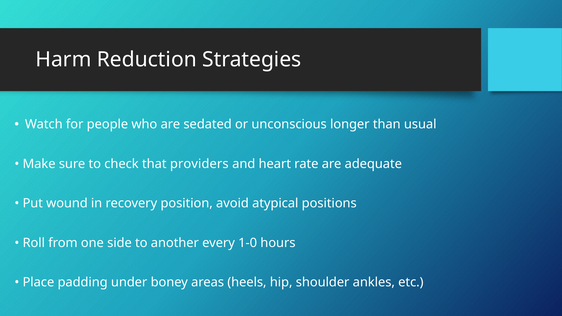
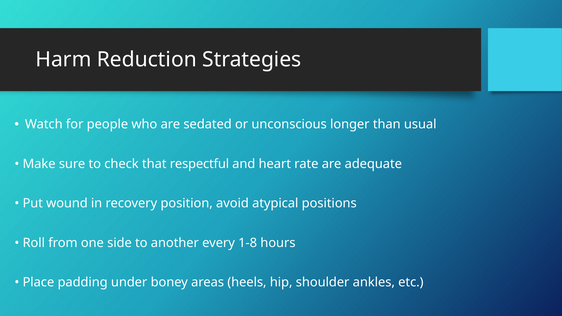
providers: providers -> respectful
1-0: 1-0 -> 1-8
